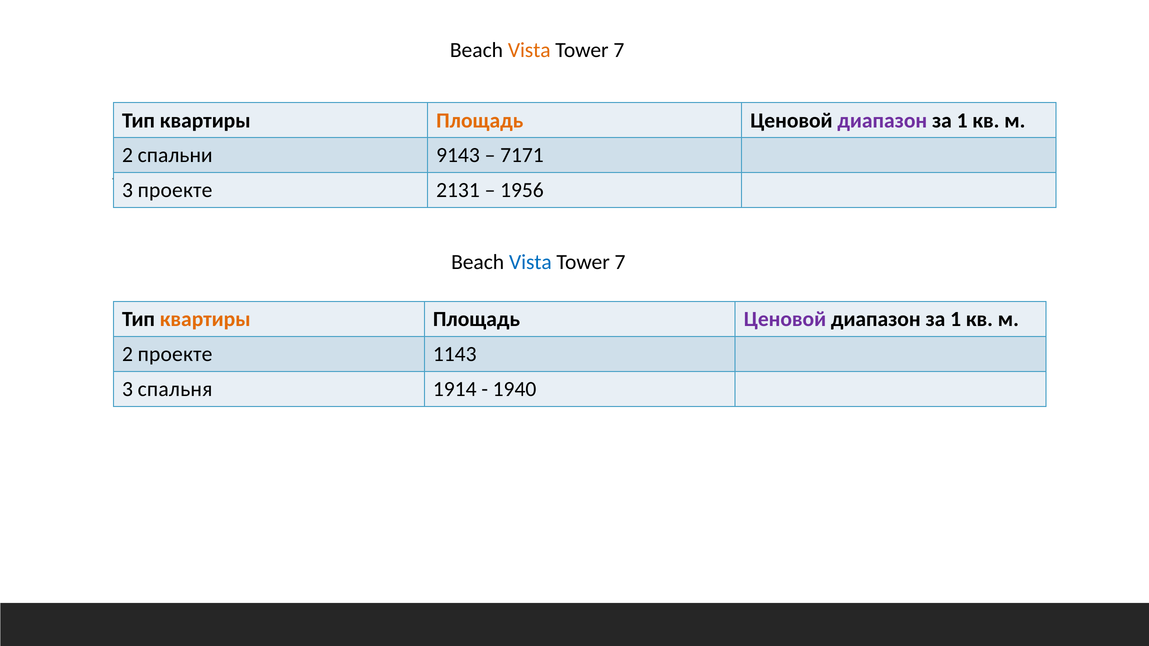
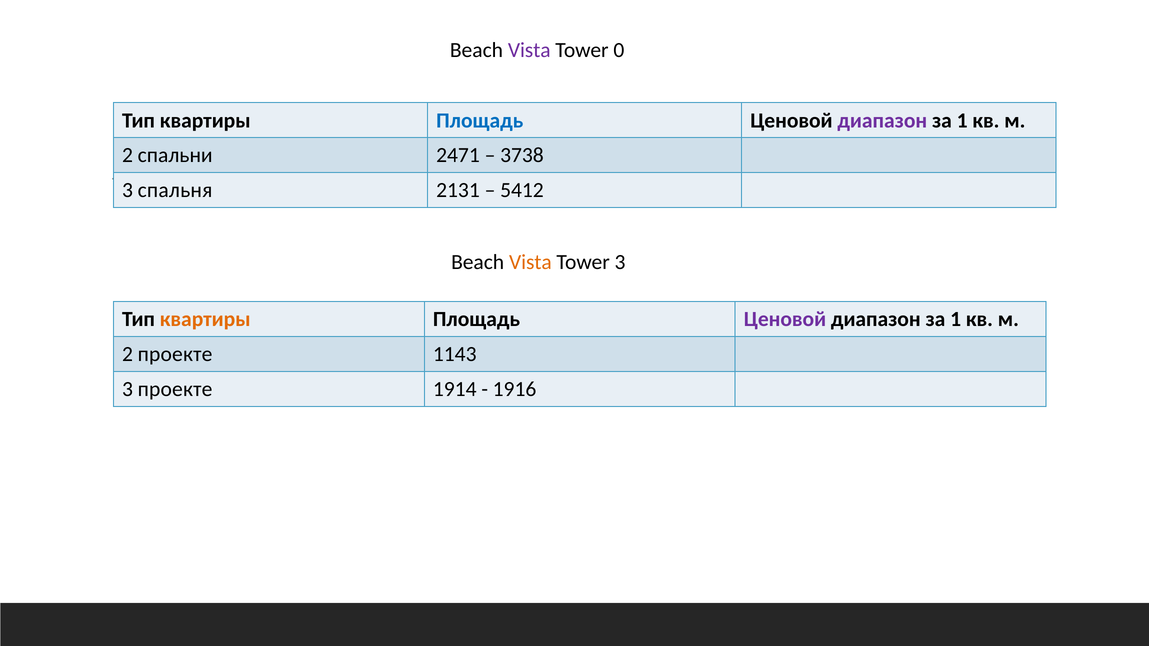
Vista at (529, 50) colour: orange -> purple
7 at (619, 50): 7 -> 0
Площадь at (480, 120) colour: orange -> blue
9143: 9143 -> 2471
7171: 7171 -> 3738
3 проекте: проекте -> спальня
1956: 1956 -> 5412
Vista at (530, 263) colour: blue -> orange
7 at (620, 263): 7 -> 3
3 спальня: спальня -> проекте
1940: 1940 -> 1916
